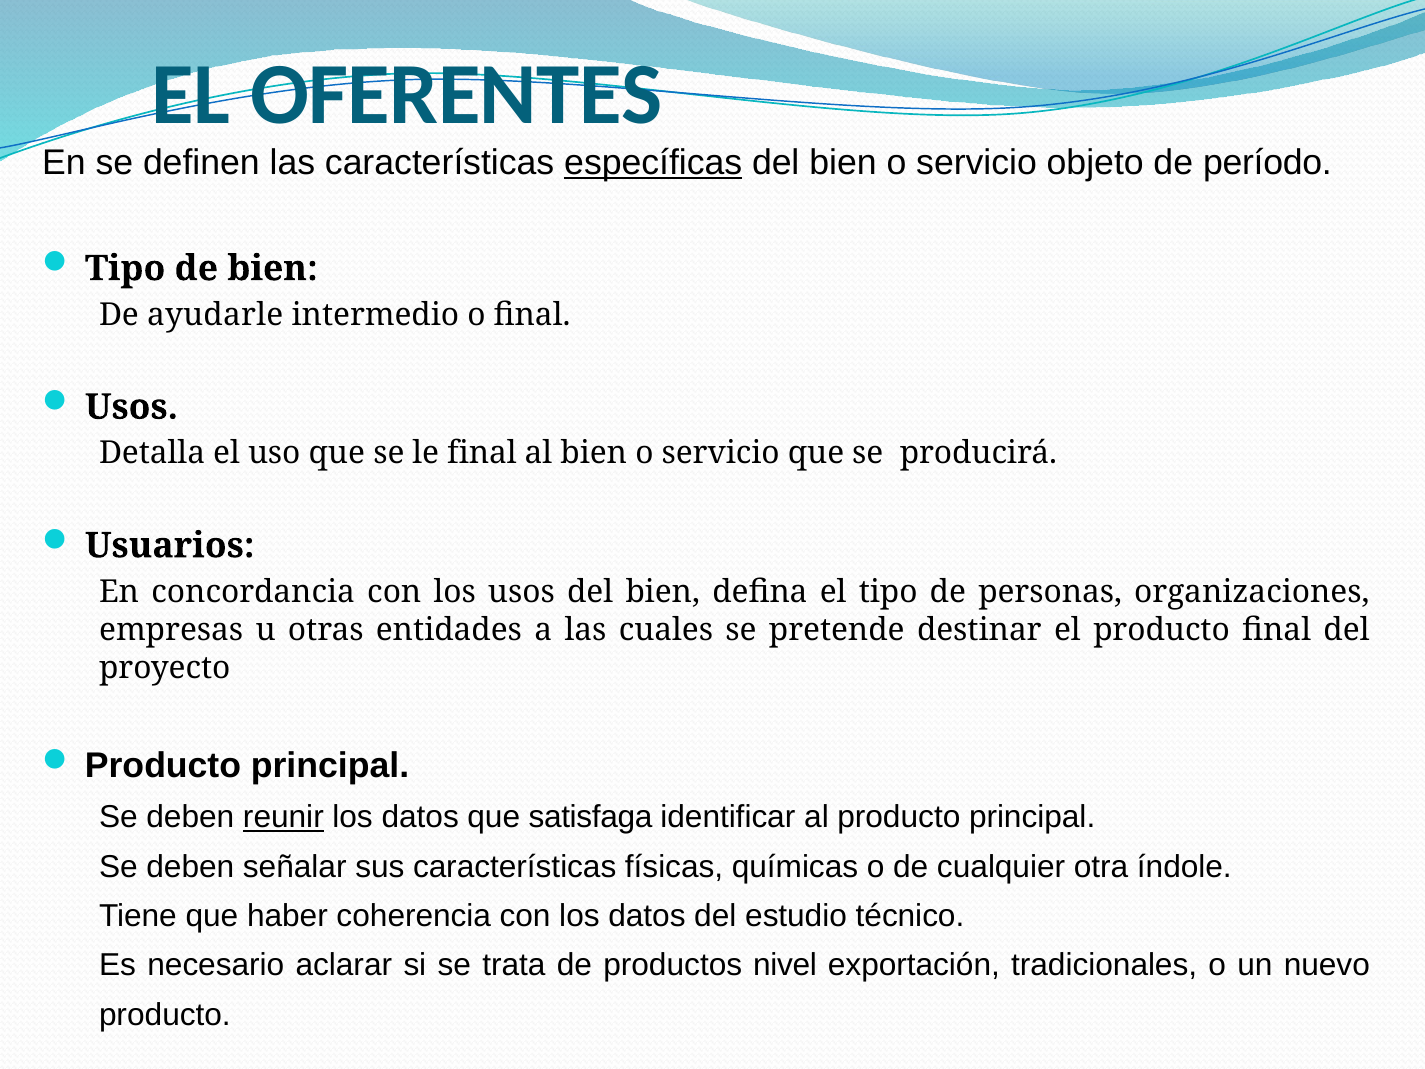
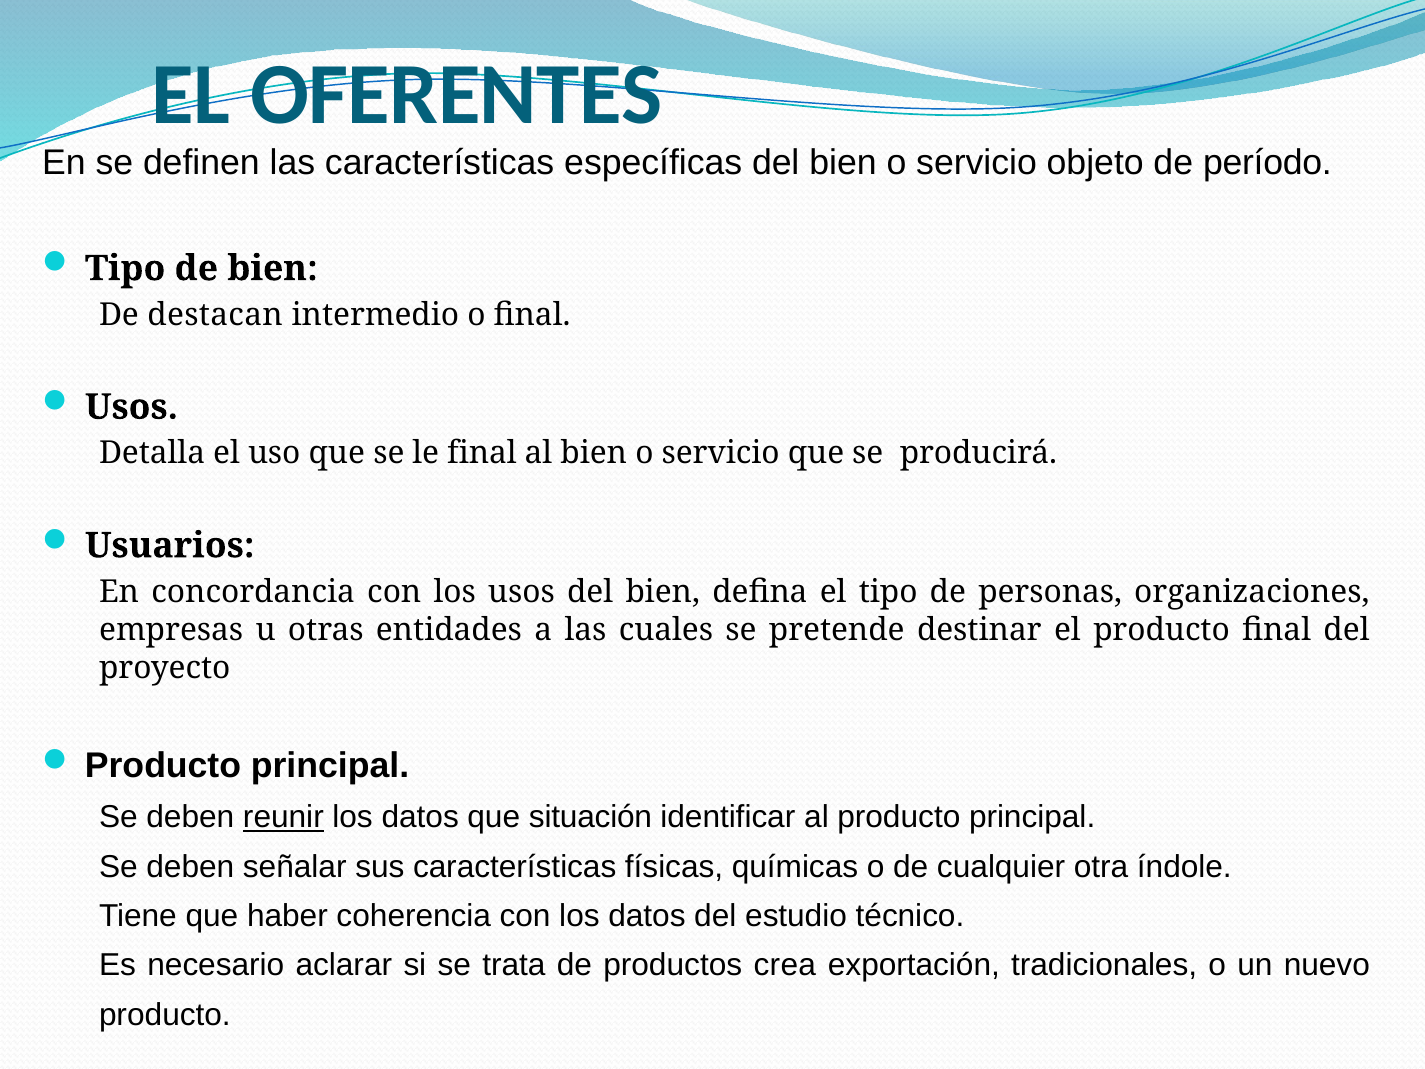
específicas underline: present -> none
ayudarle: ayudarle -> destacan
satisfaga: satisfaga -> situación
nivel: nivel -> crea
